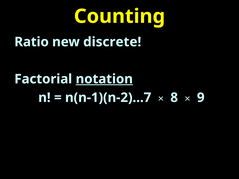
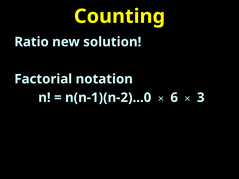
discrete: discrete -> solution
notation underline: present -> none
n(n-1)(n-2)...7: n(n-1)(n-2)...7 -> n(n-1)(n-2)...0
8: 8 -> 6
9: 9 -> 3
